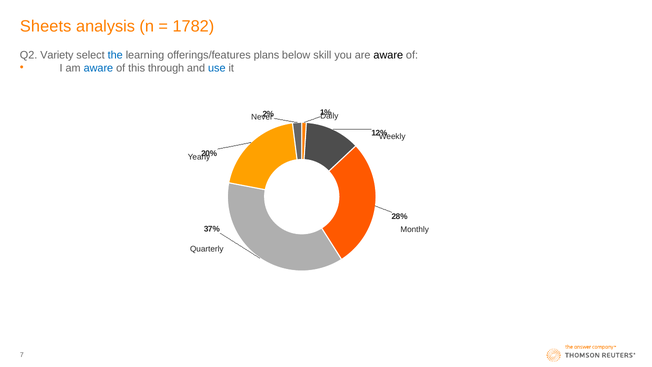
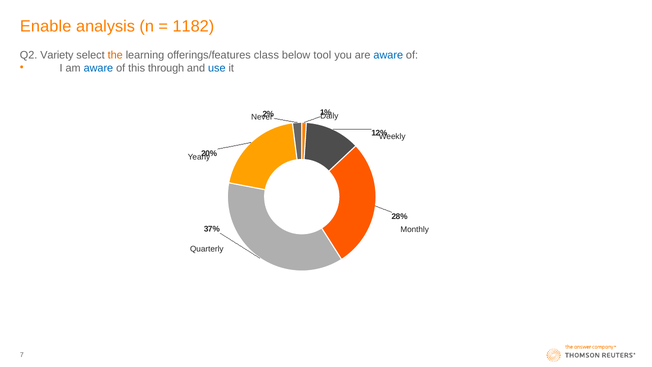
Sheets: Sheets -> Enable
1782: 1782 -> 1182
the colour: blue -> orange
plans: plans -> class
skill: skill -> tool
aware at (388, 55) colour: black -> blue
